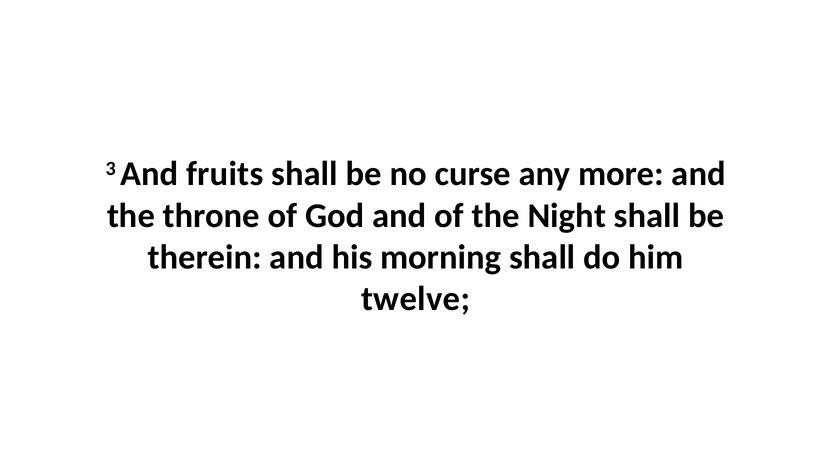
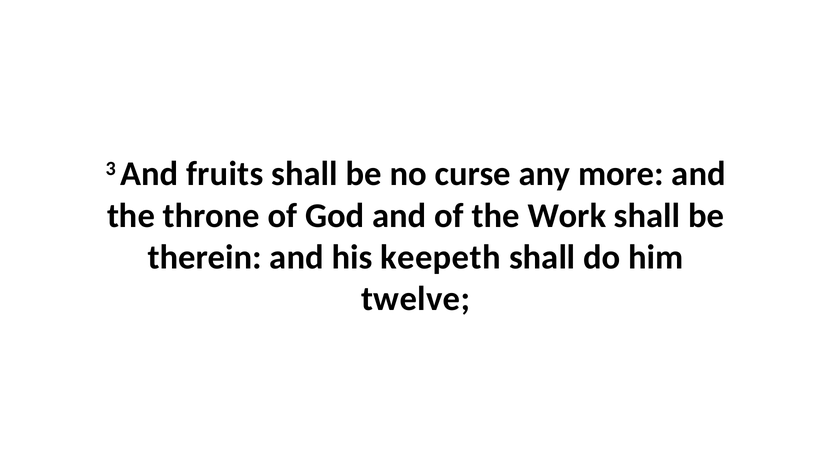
Night: Night -> Work
morning: morning -> keepeth
